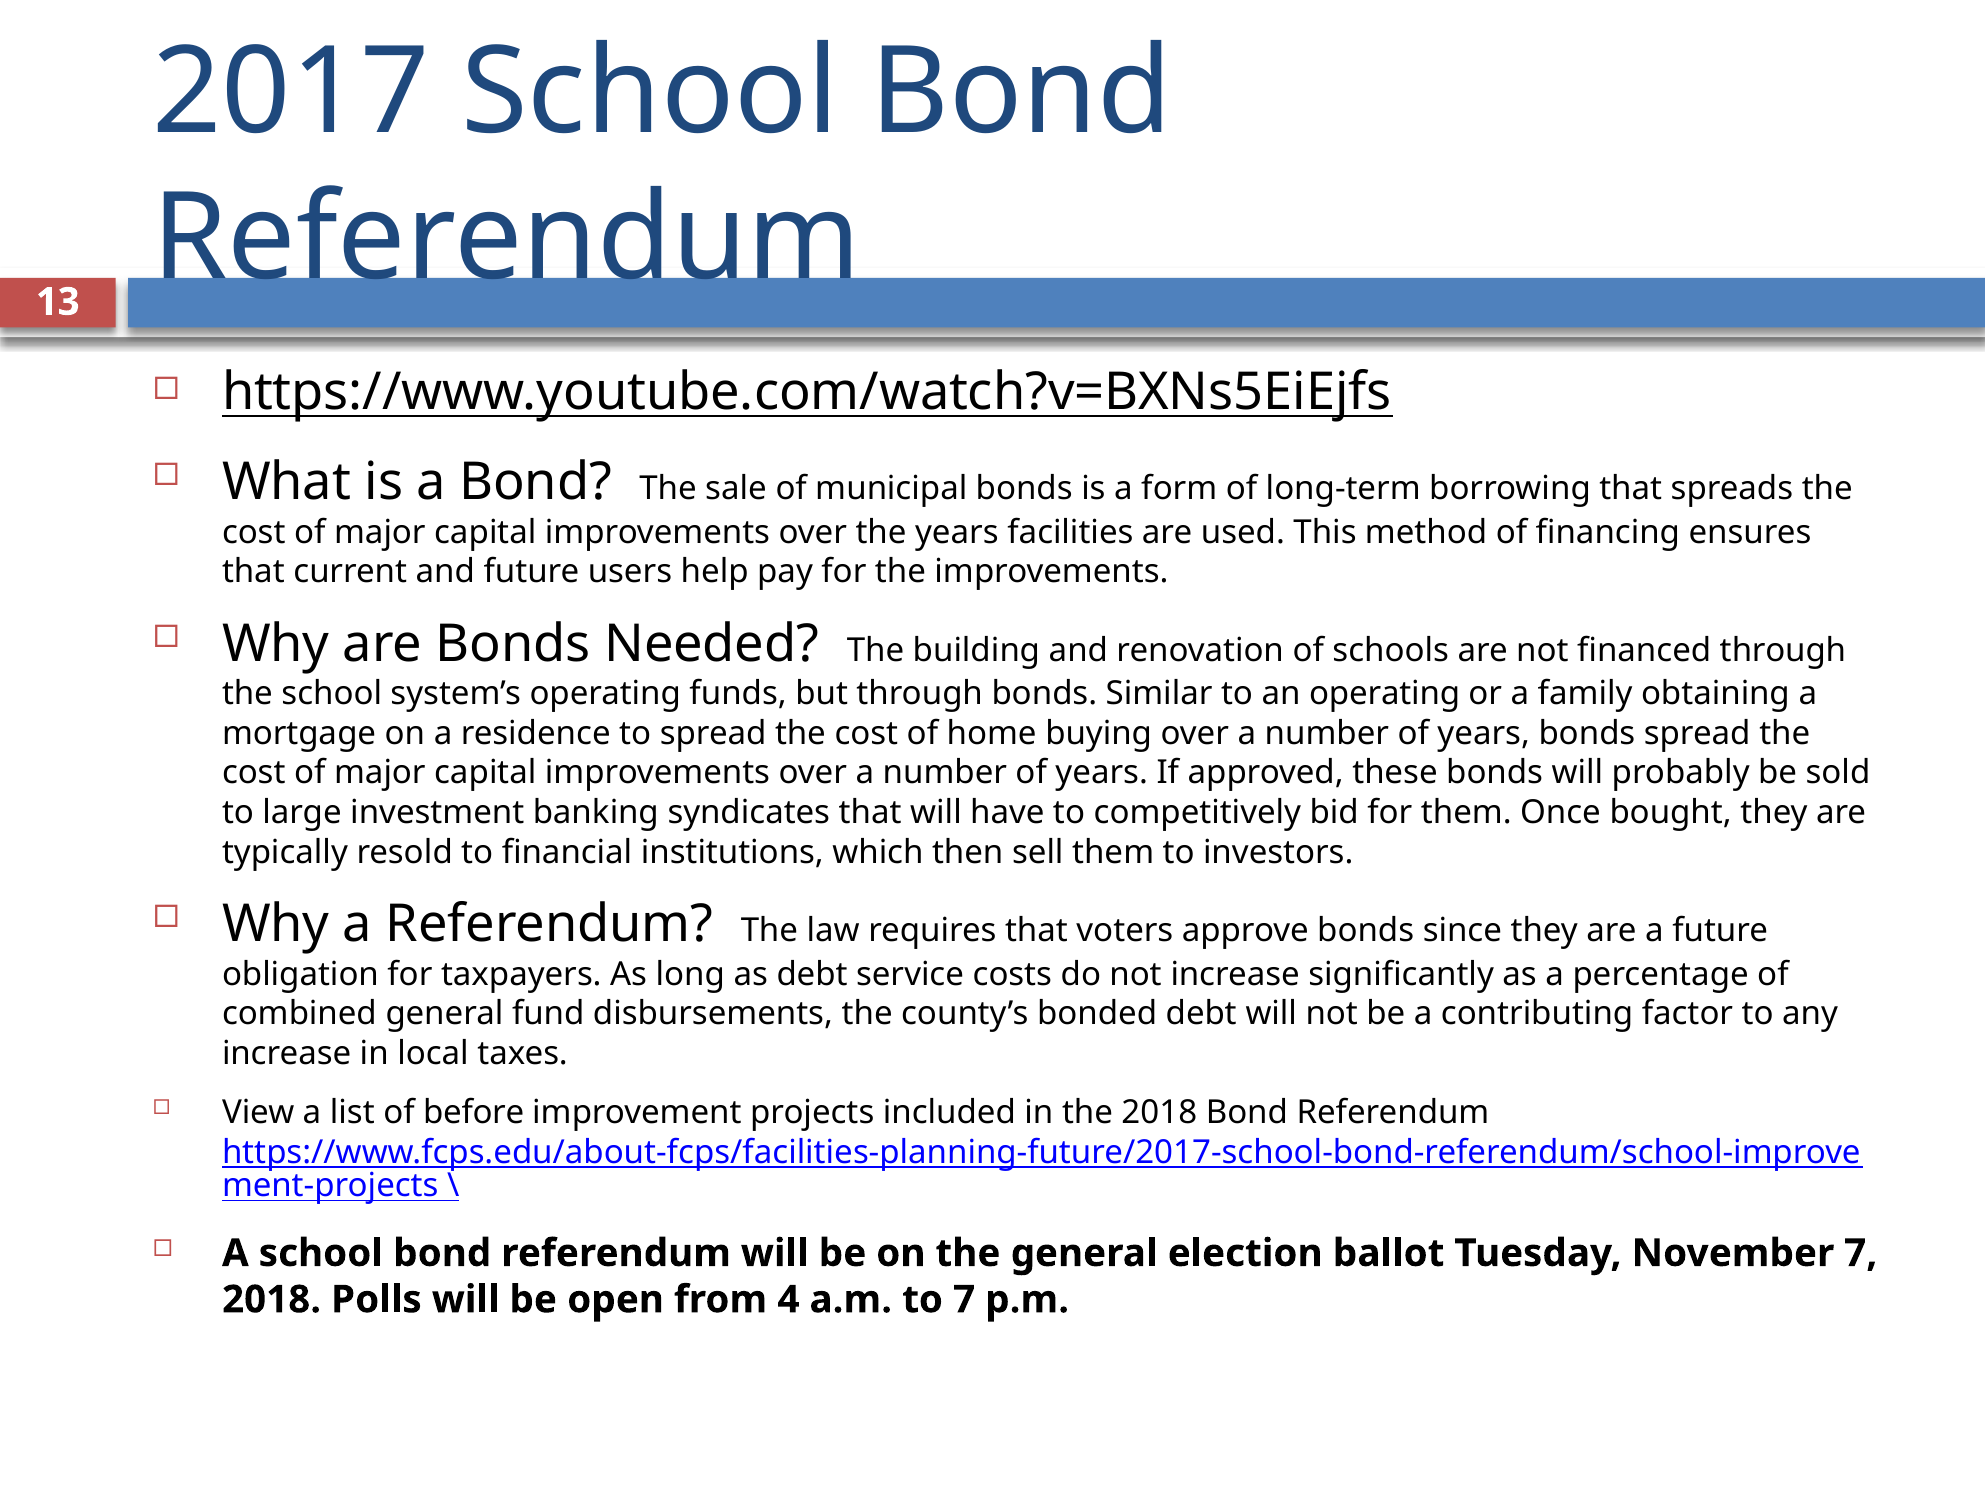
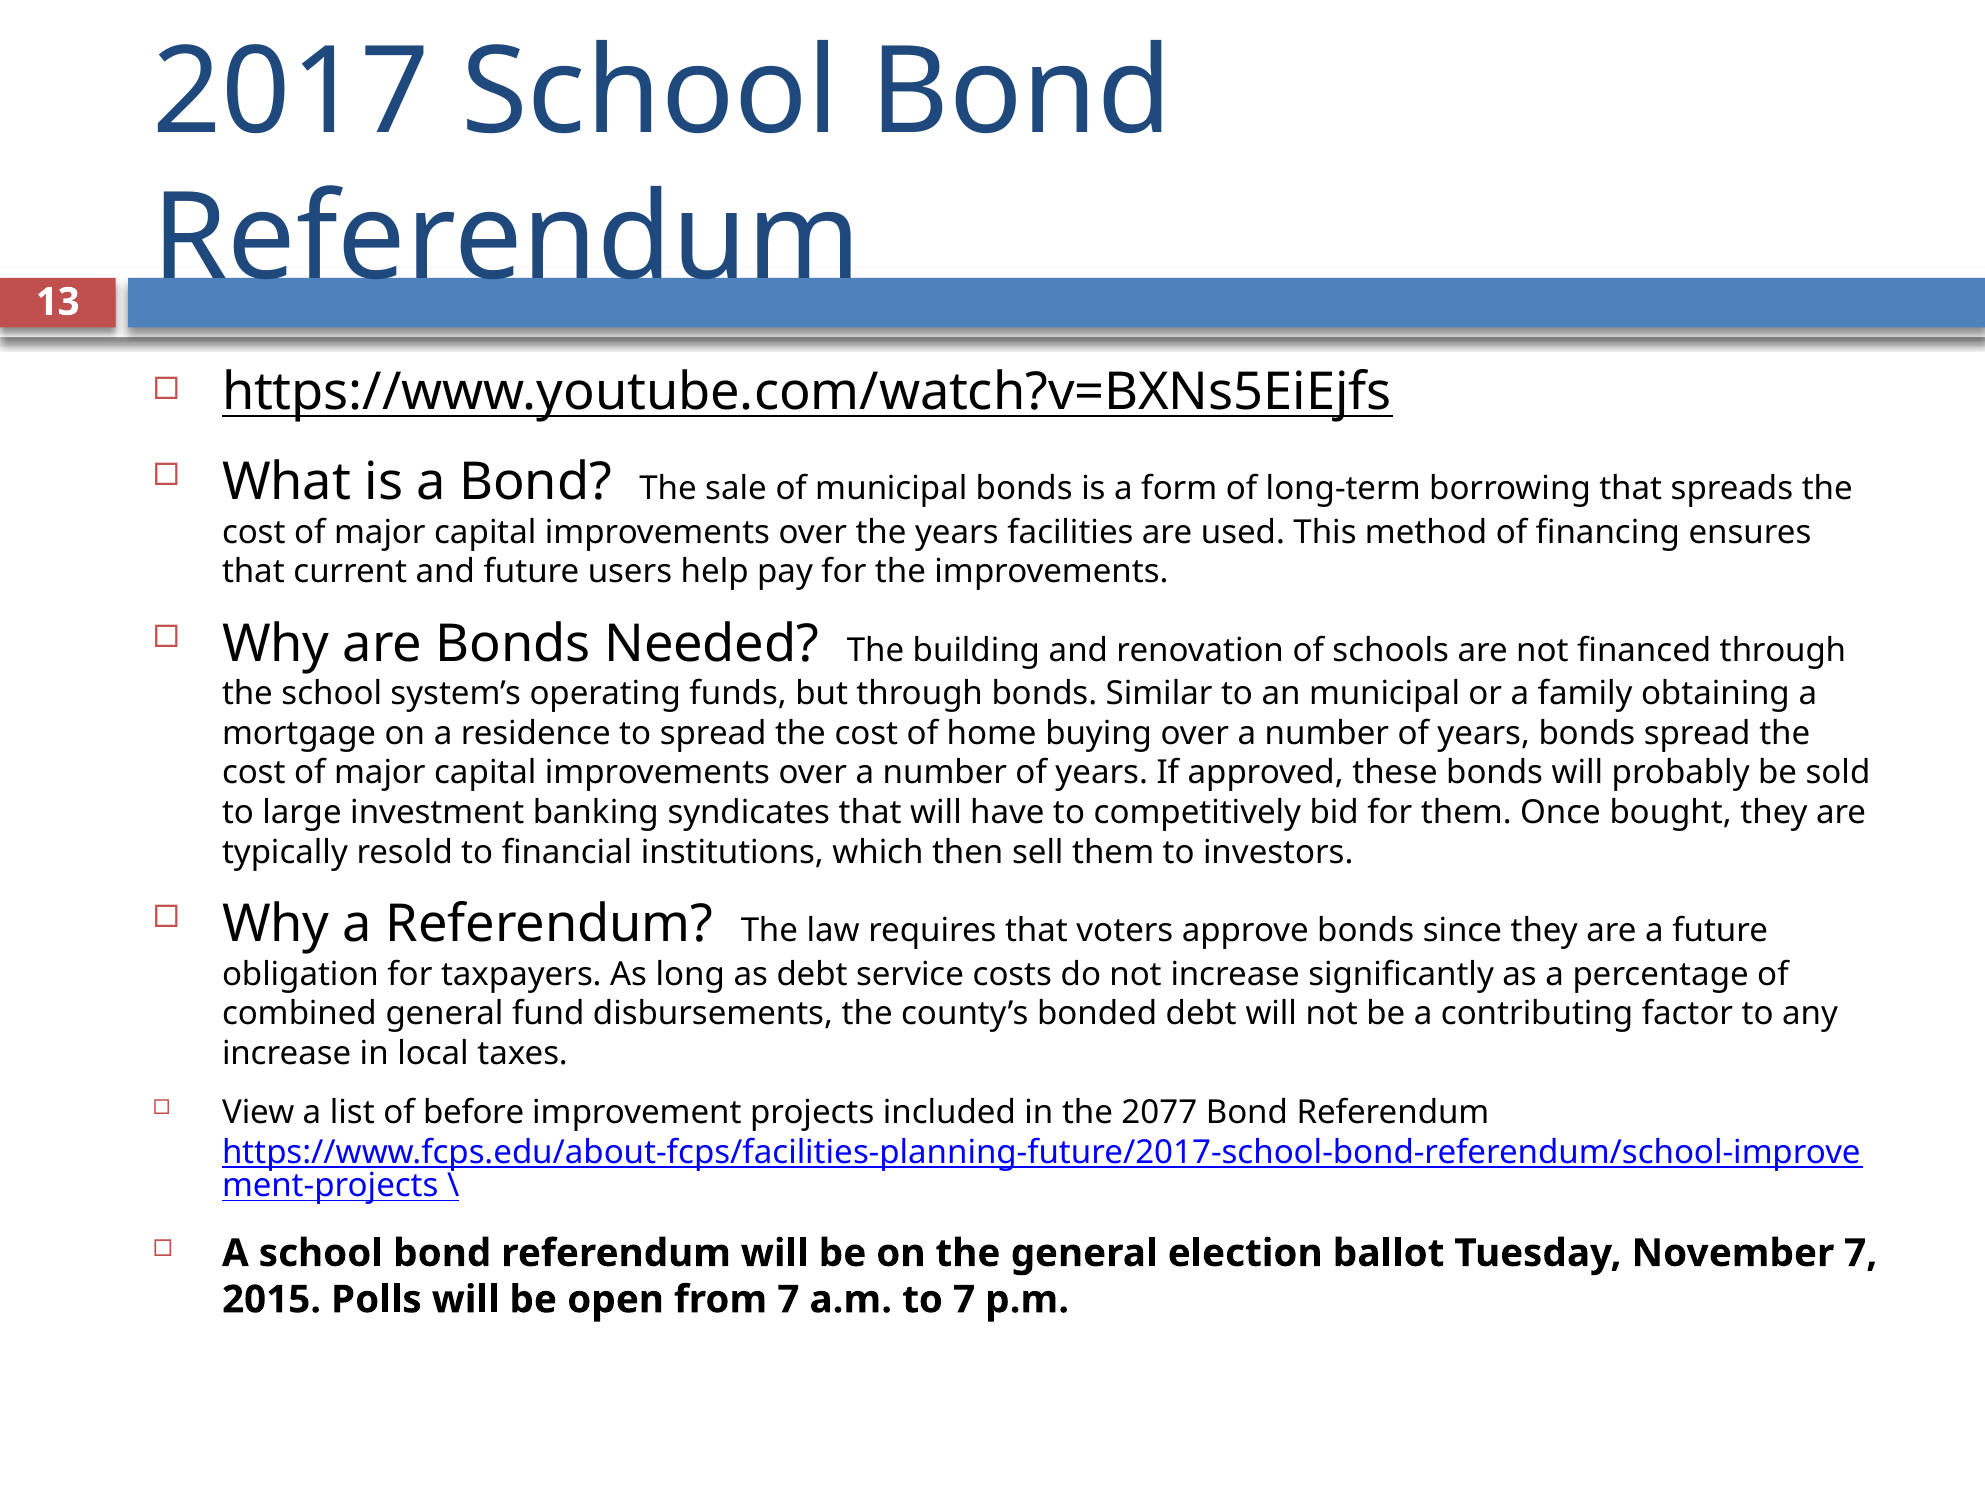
an operating: operating -> municipal
the 2018: 2018 -> 2077
2018 at (272, 1300): 2018 -> 2015
from 4: 4 -> 7
